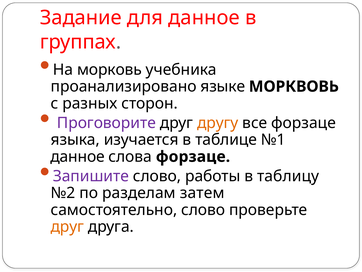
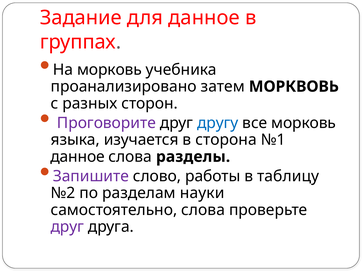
языке: языке -> затем
другу colour: orange -> blue
все форзаце: форзаце -> морковь
таблице: таблице -> сторона
слова форзаце: форзаце -> разделы
затем: затем -> науки
самостоятельно слово: слово -> слова
друг at (67, 226) colour: orange -> purple
